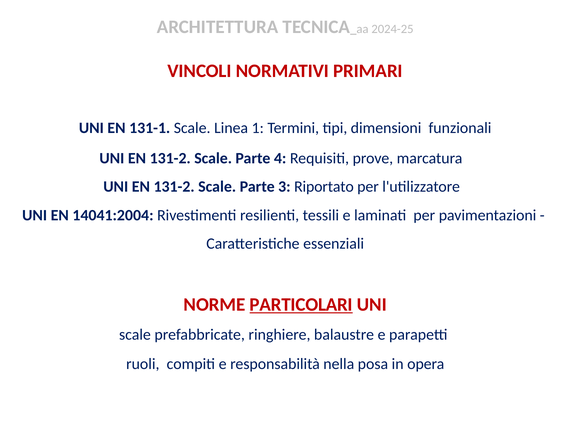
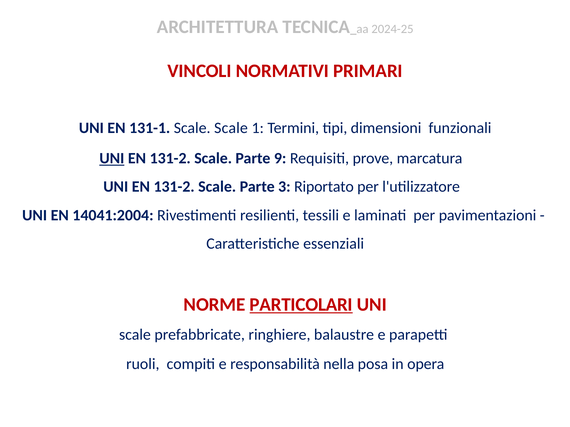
Scale Linea: Linea -> Scale
UNI at (112, 158) underline: none -> present
4: 4 -> 9
